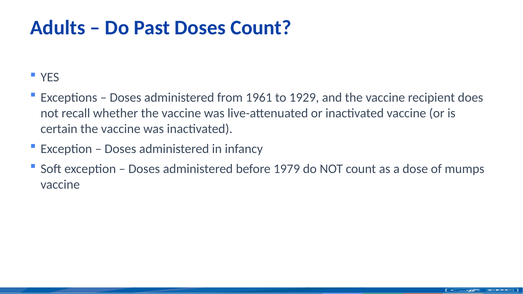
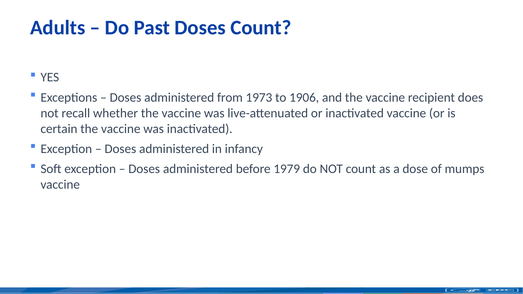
1961: 1961 -> 1973
1929: 1929 -> 1906
